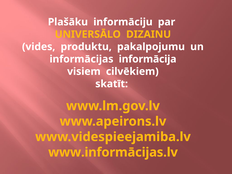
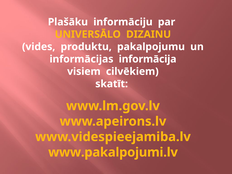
www.informācijas.lv: www.informācijas.lv -> www.pakalpojumi.lv
